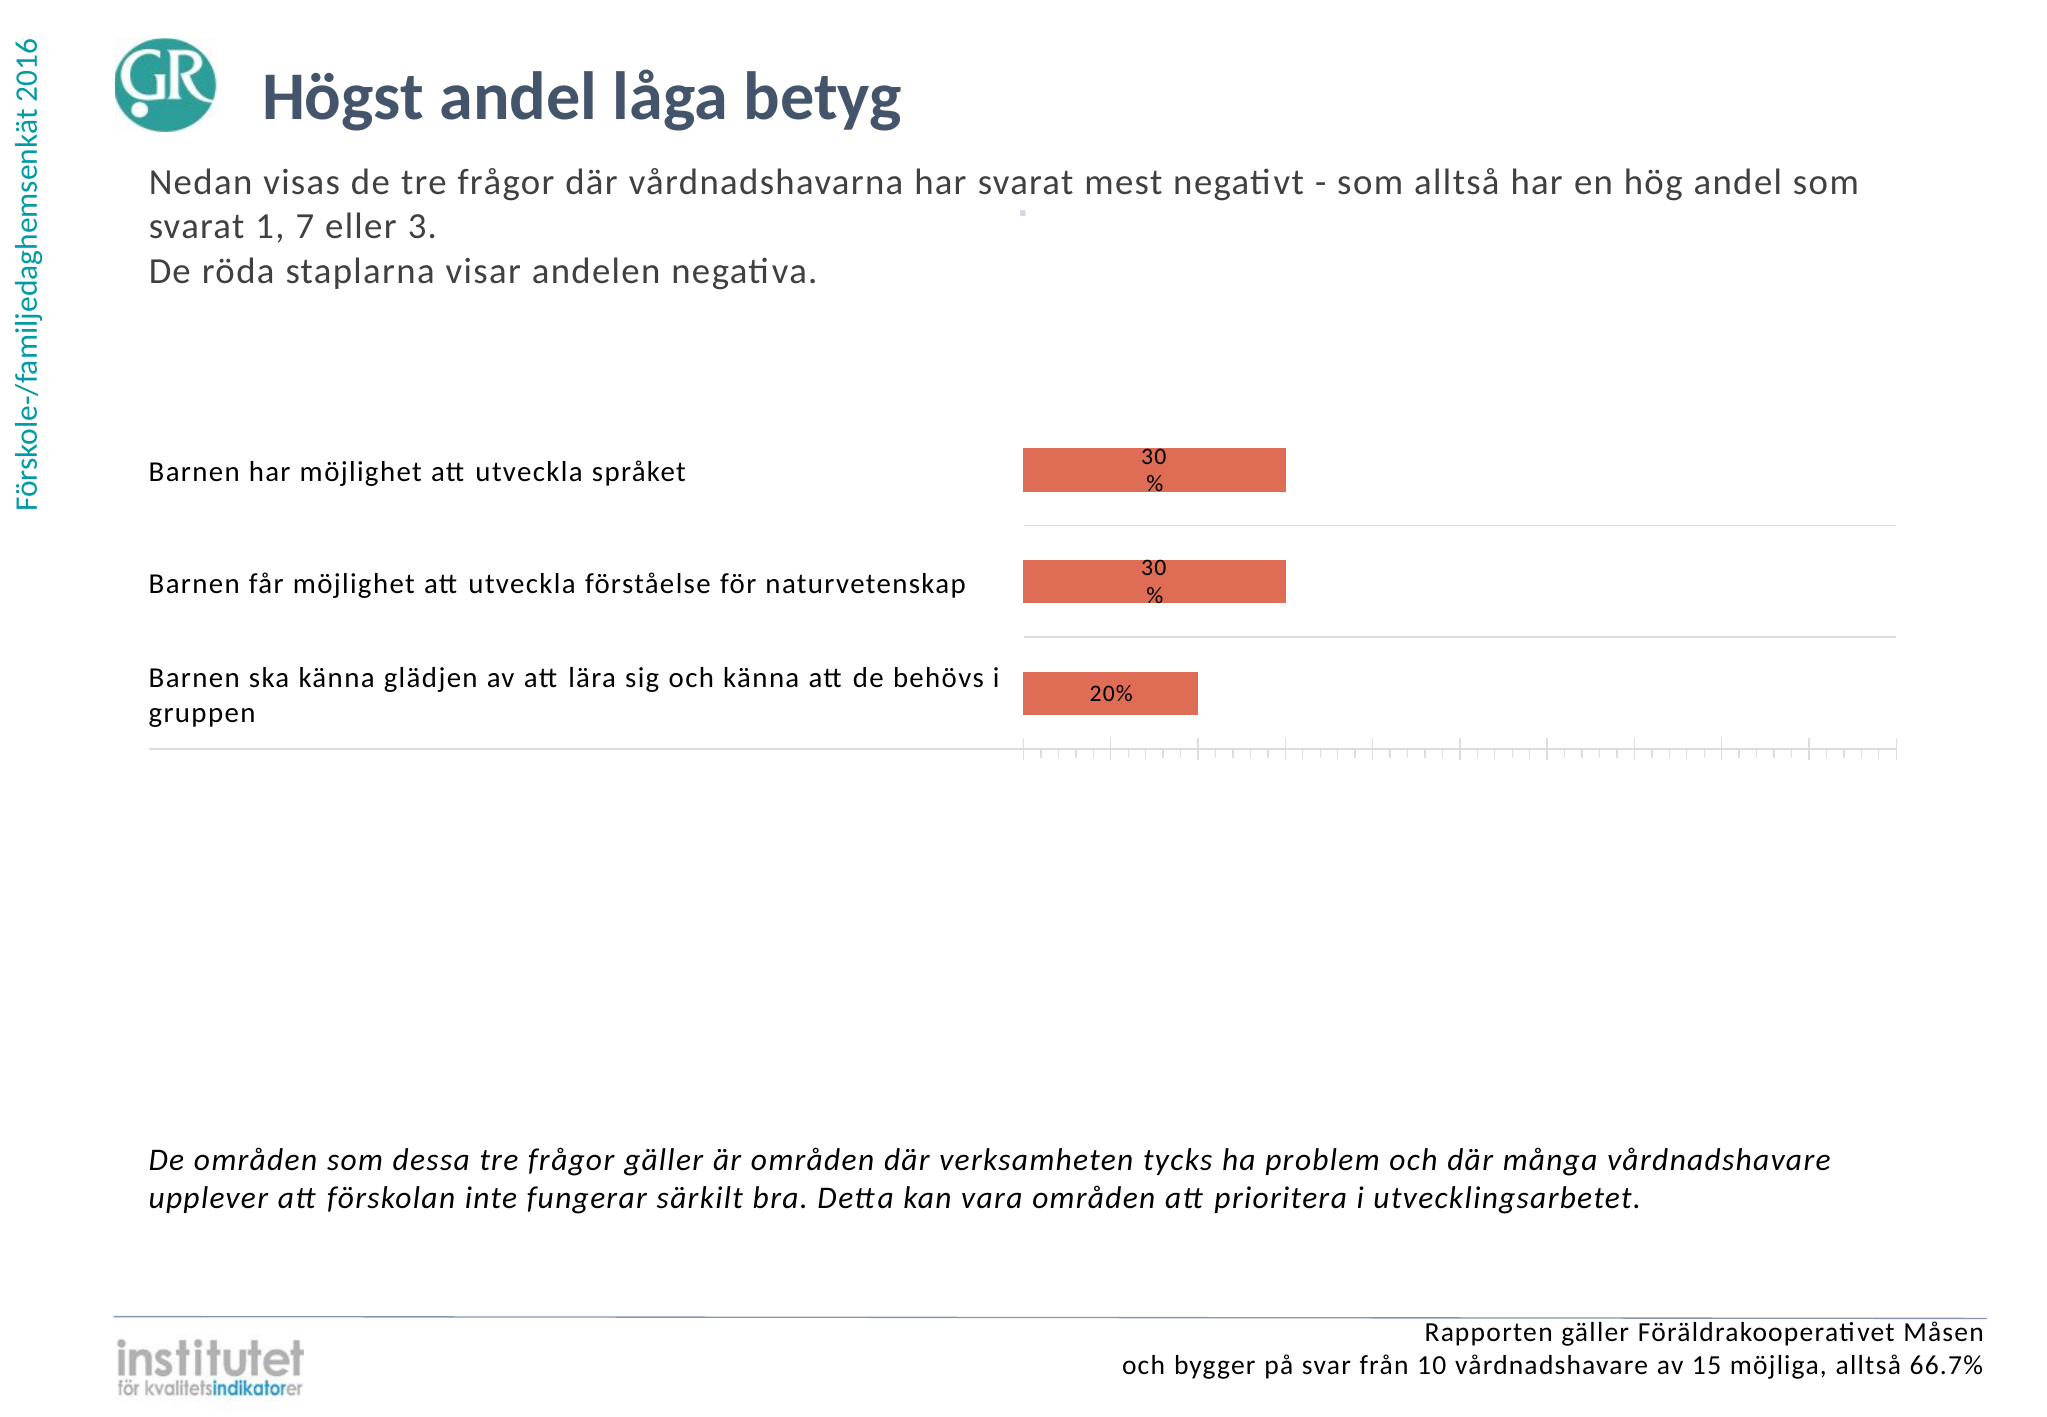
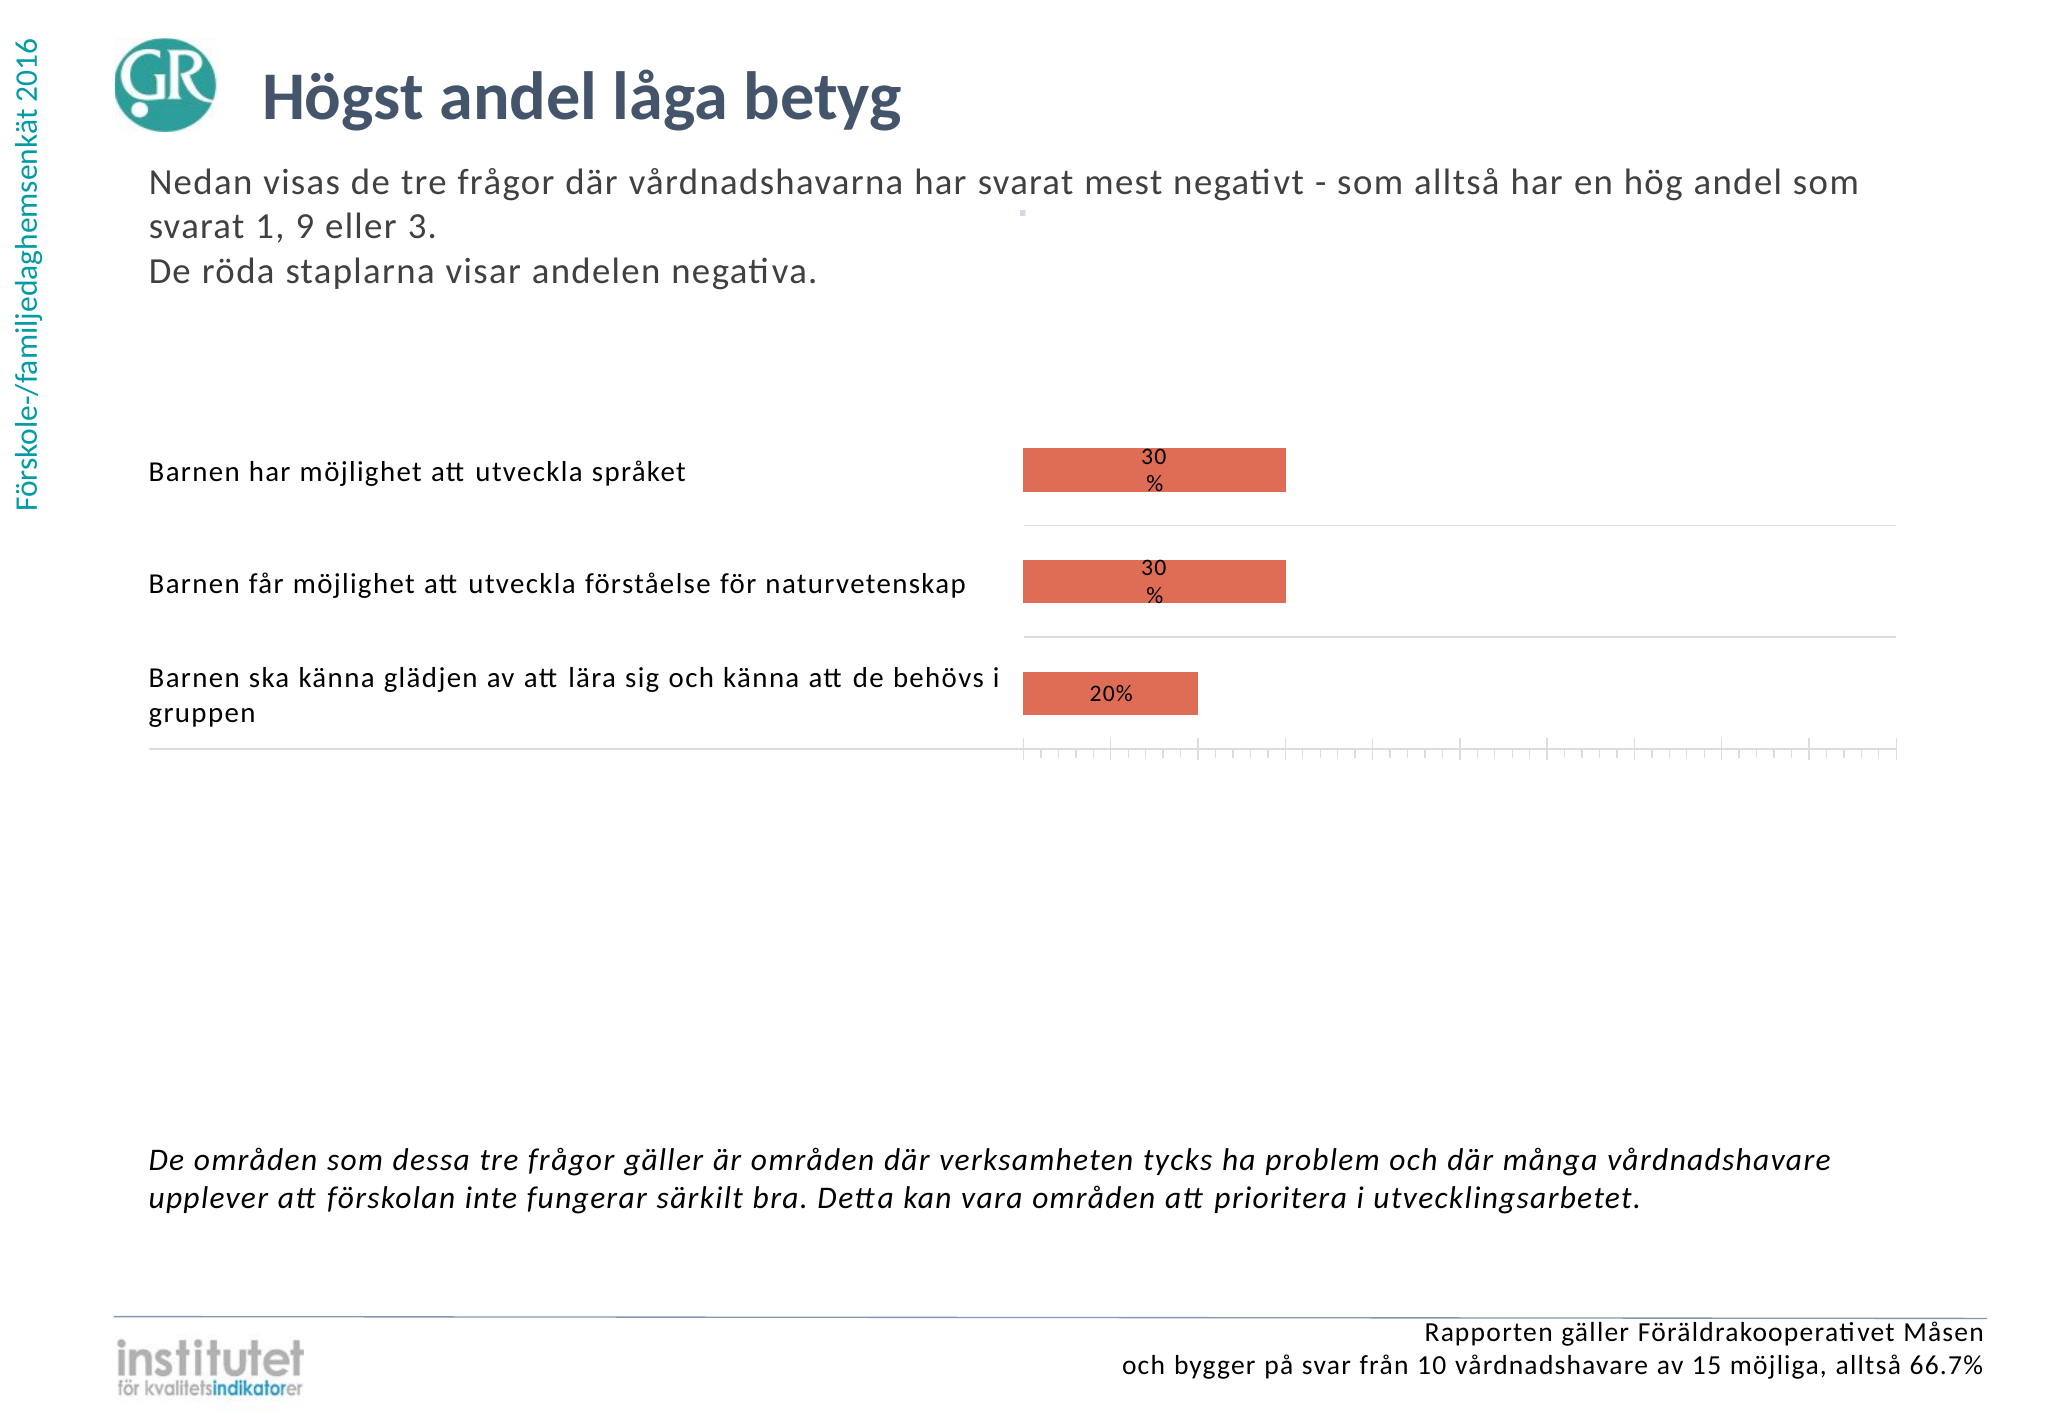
7: 7 -> 9
